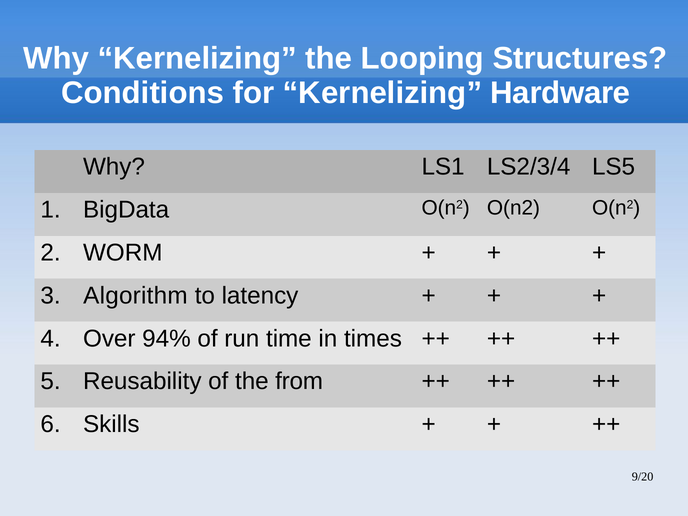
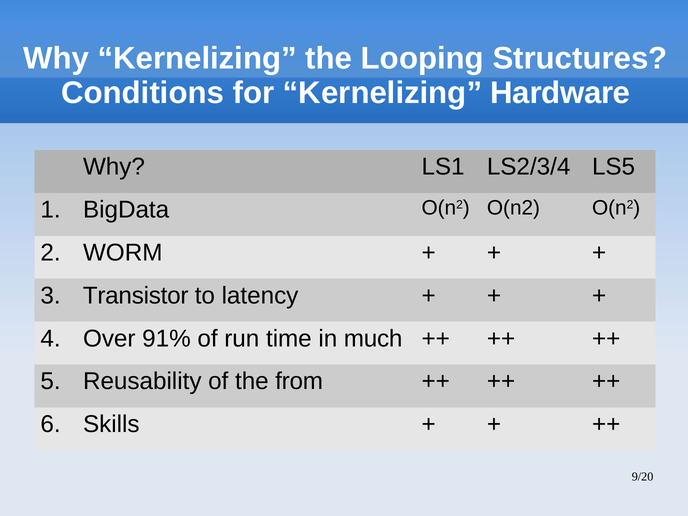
Algorithm: Algorithm -> Transistor
94%: 94% -> 91%
times: times -> much
